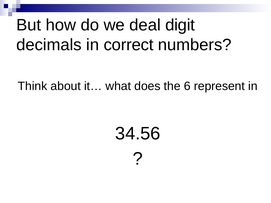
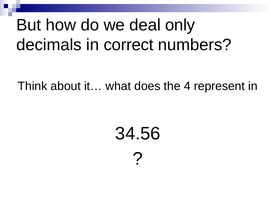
digit: digit -> only
6: 6 -> 4
